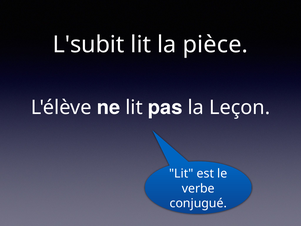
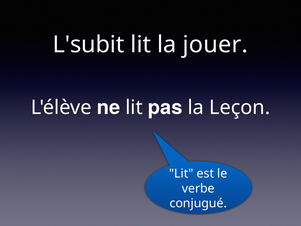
pièce: pièce -> jouer
